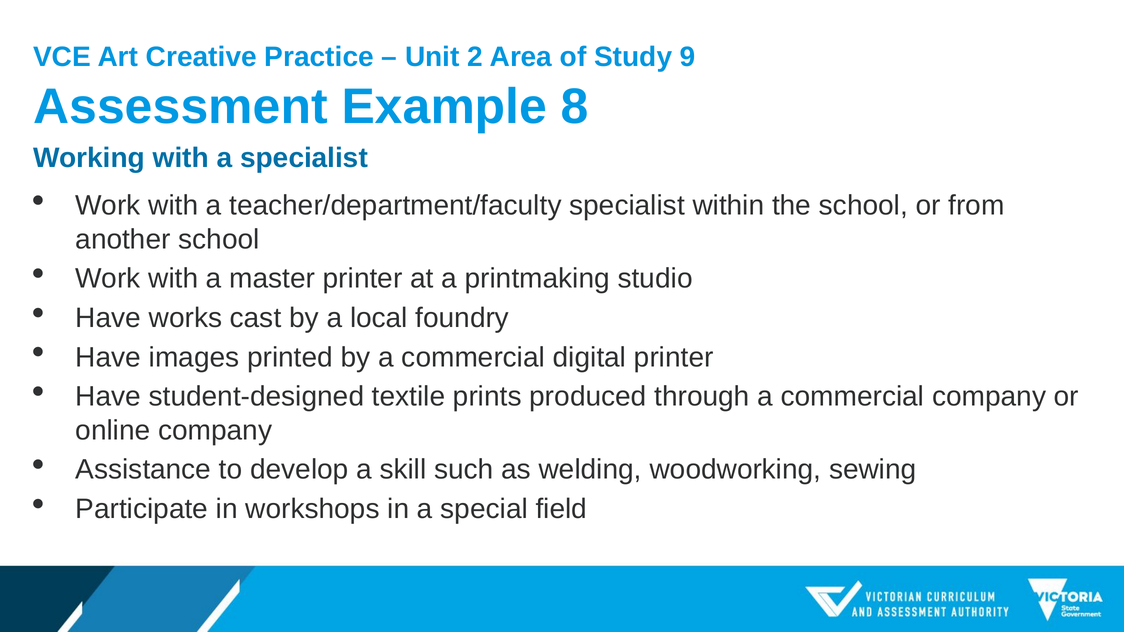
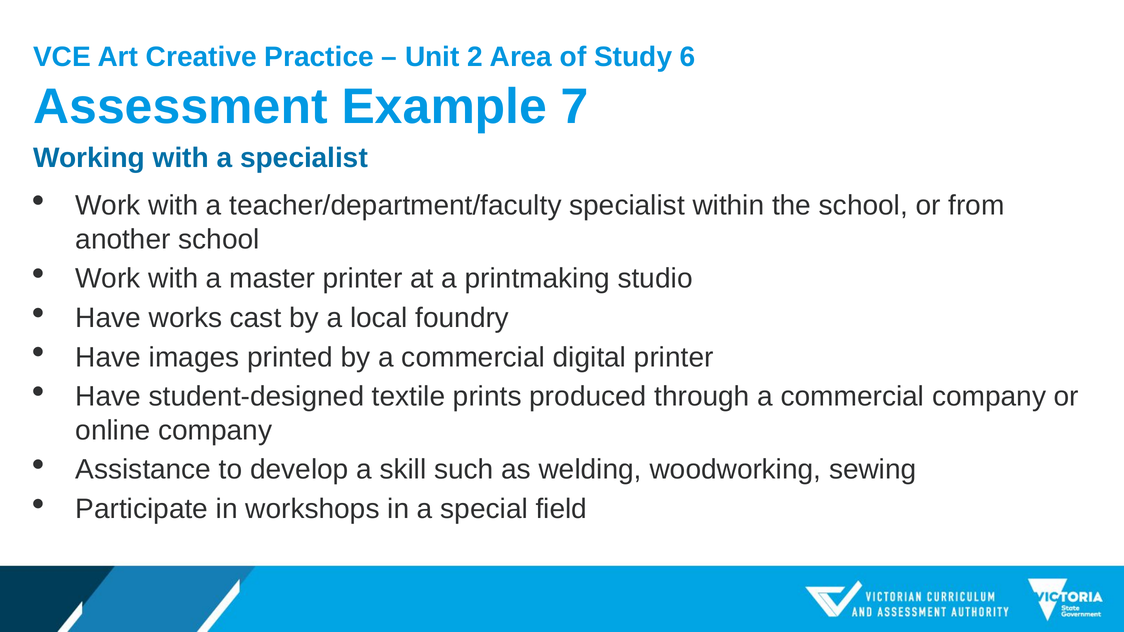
9: 9 -> 6
8: 8 -> 7
